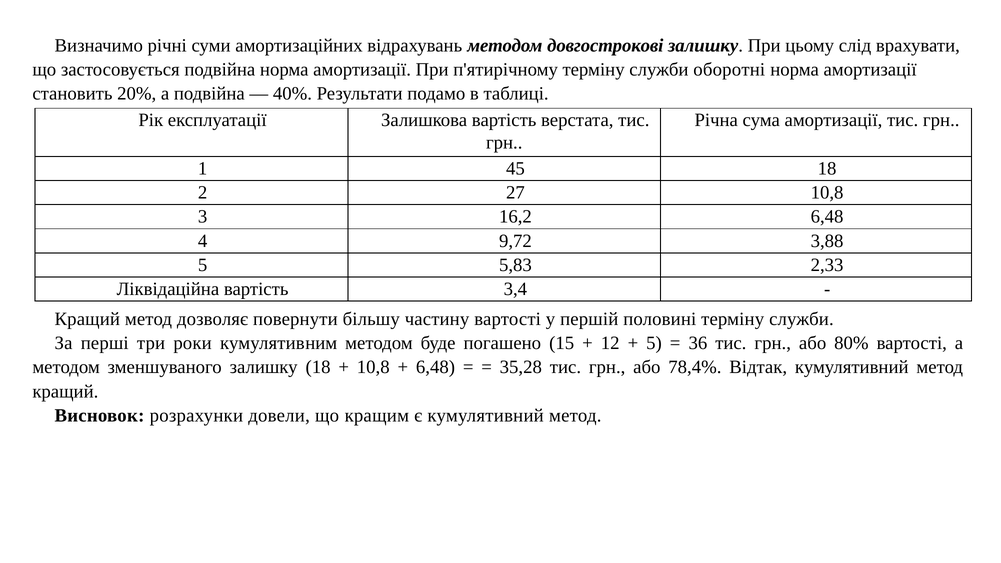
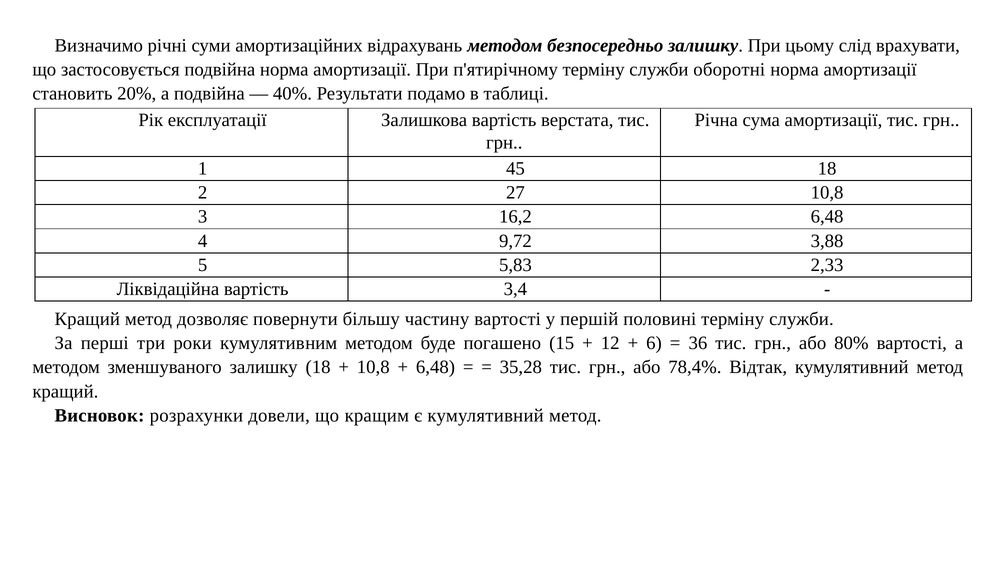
довгострокові: довгострокові -> безпосередньо
5 at (654, 343): 5 -> 6
